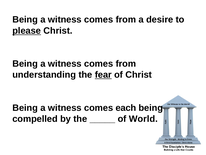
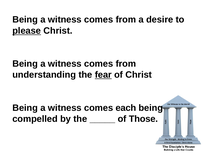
World: World -> Those
